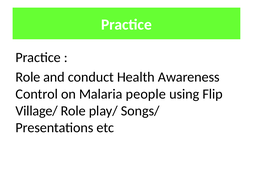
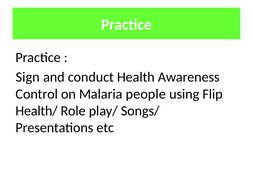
Role at (28, 77): Role -> Sign
Village/: Village/ -> Health/
